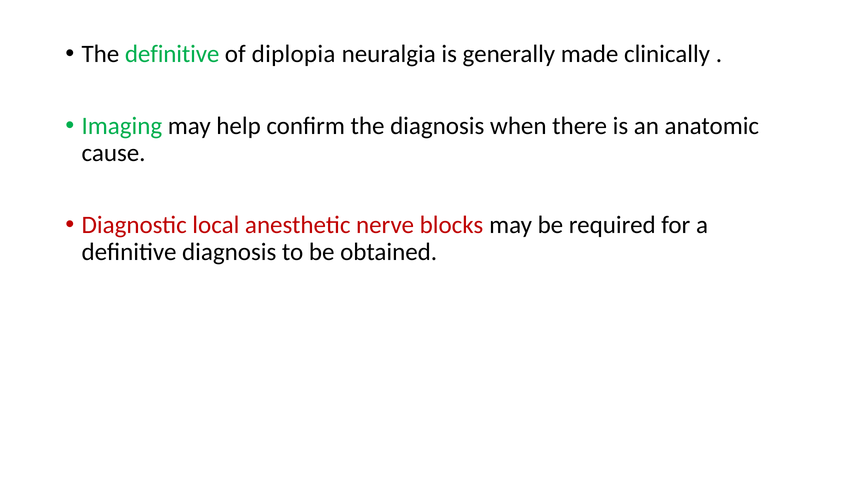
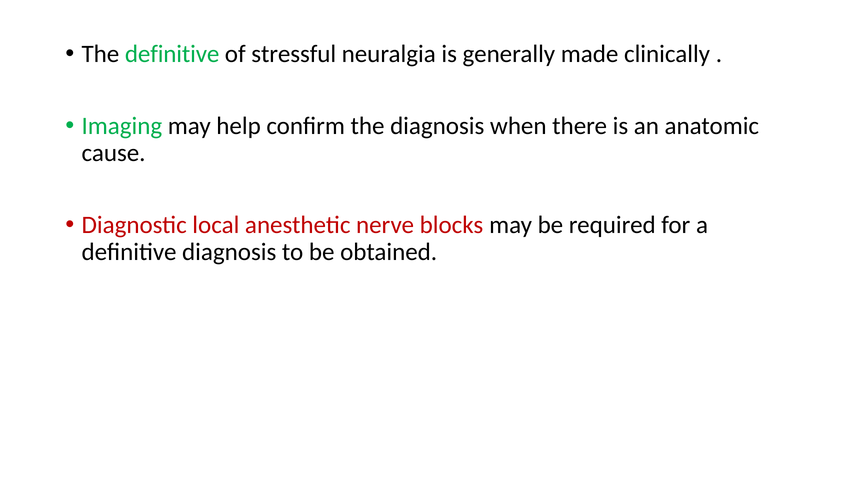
diplopia: diplopia -> stressful
